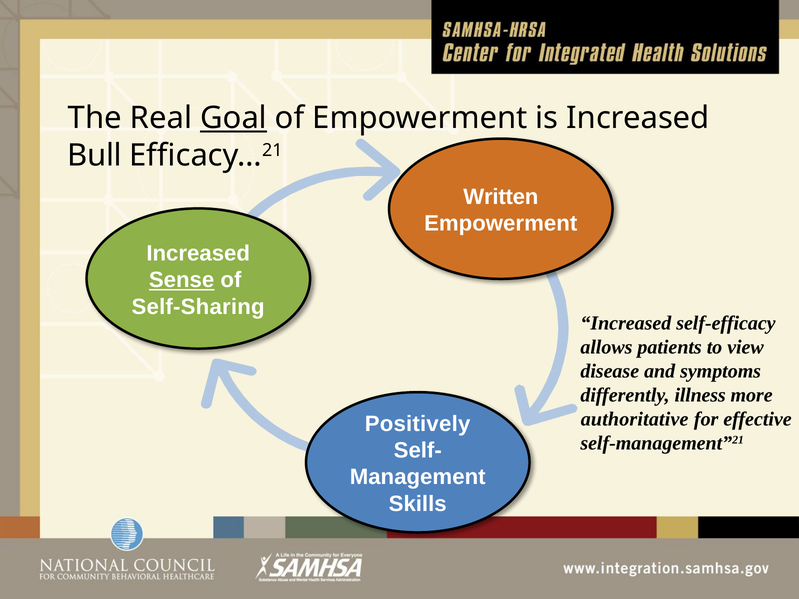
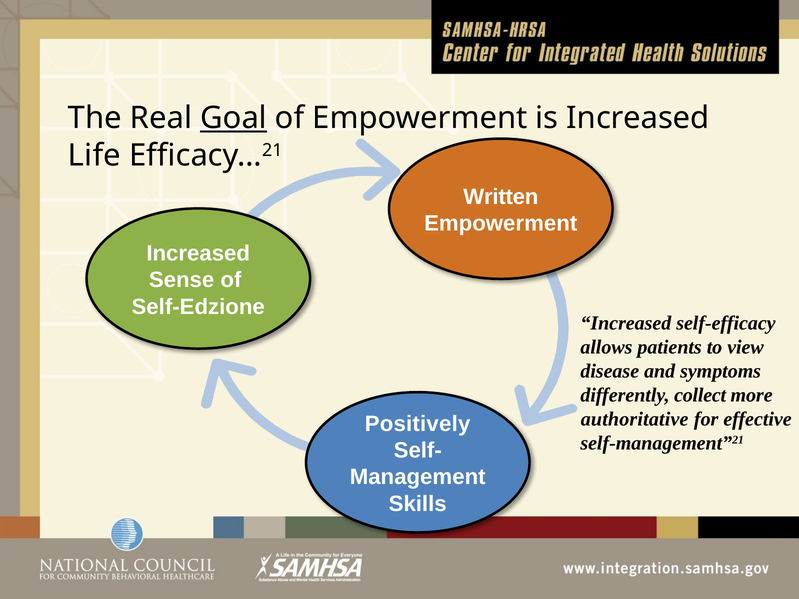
Bull: Bull -> Life
Sense underline: present -> none
Self-Sharing: Self-Sharing -> Self-Edzione
illness: illness -> collect
